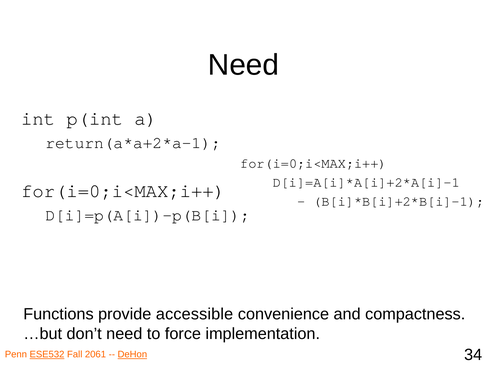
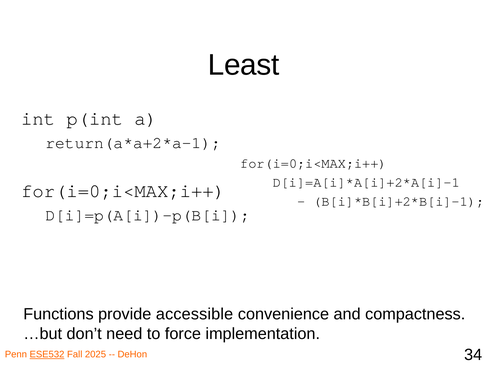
Need at (243, 65): Need -> Least
2061: 2061 -> 2025
DeHon underline: present -> none
